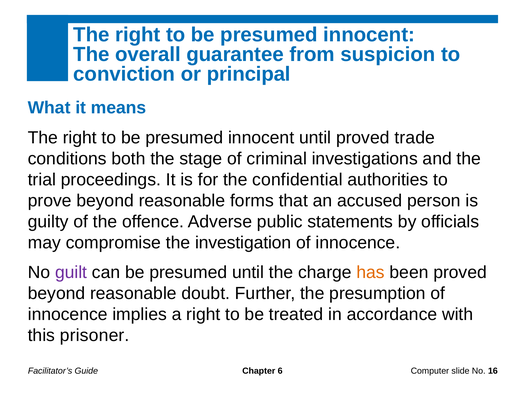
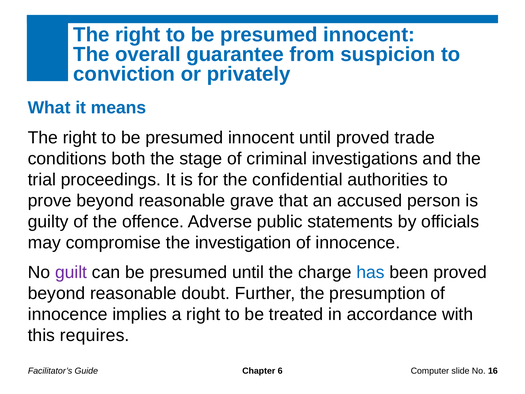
principal: principal -> privately
forms: forms -> grave
has colour: orange -> blue
prisoner: prisoner -> requires
